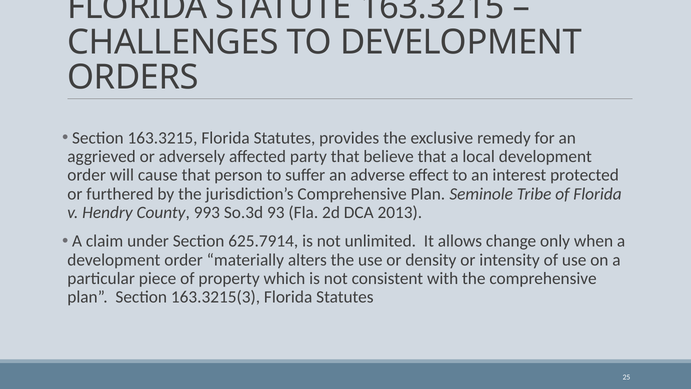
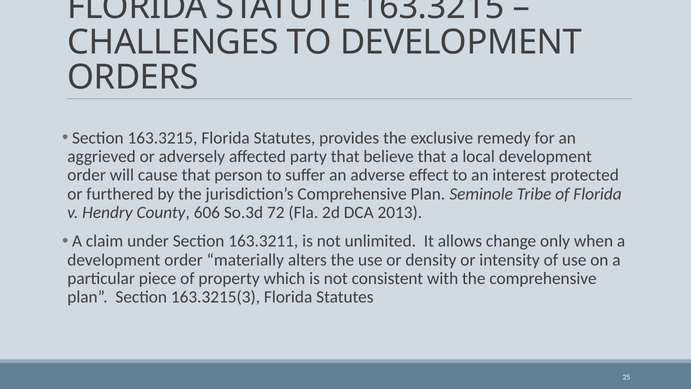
993: 993 -> 606
93: 93 -> 72
625.7914: 625.7914 -> 163.3211
